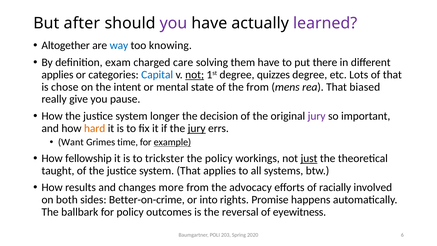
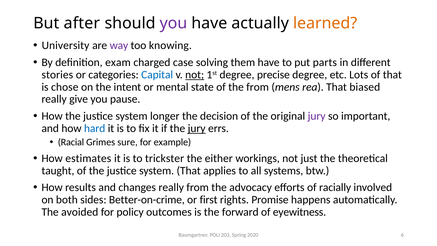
learned colour: purple -> orange
Altogether: Altogether -> University
way colour: blue -> purple
care: care -> case
there: there -> parts
applies at (57, 75): applies -> stories
quizzes: quizzes -> precise
hard colour: orange -> blue
Want: Want -> Racial
time: time -> sure
example underline: present -> none
fellowship: fellowship -> estimates
the policy: policy -> either
just underline: present -> none
changes more: more -> really
into: into -> first
ballbark: ballbark -> avoided
reversal: reversal -> forward
